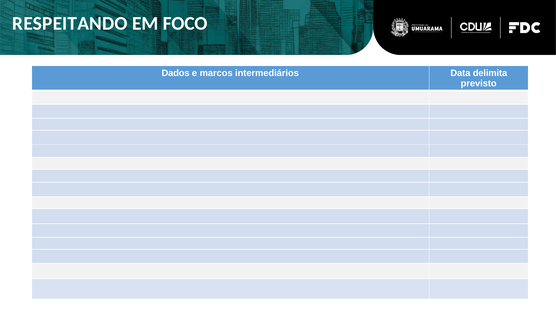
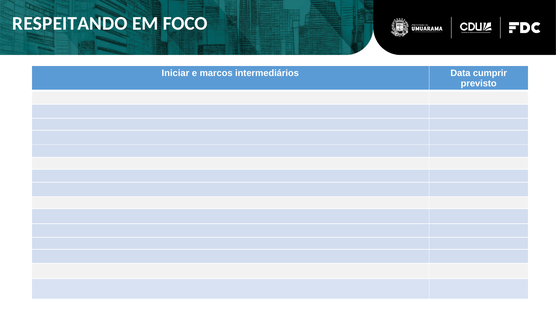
Dados: Dados -> Iniciar
delimita: delimita -> cumprir
